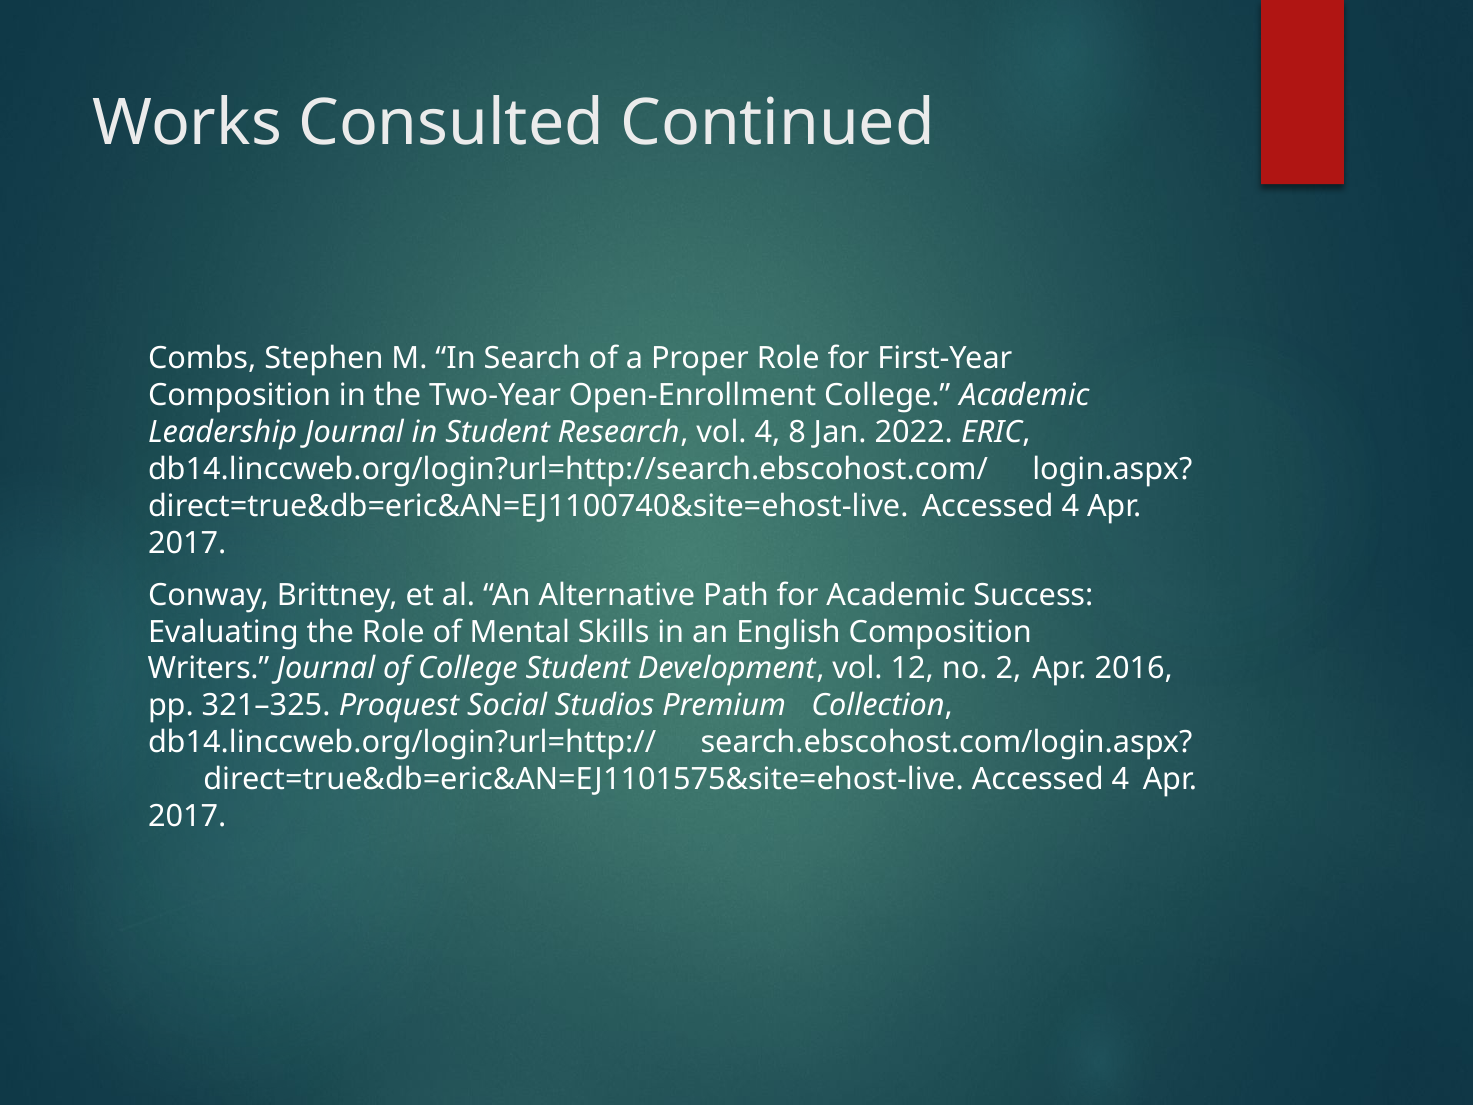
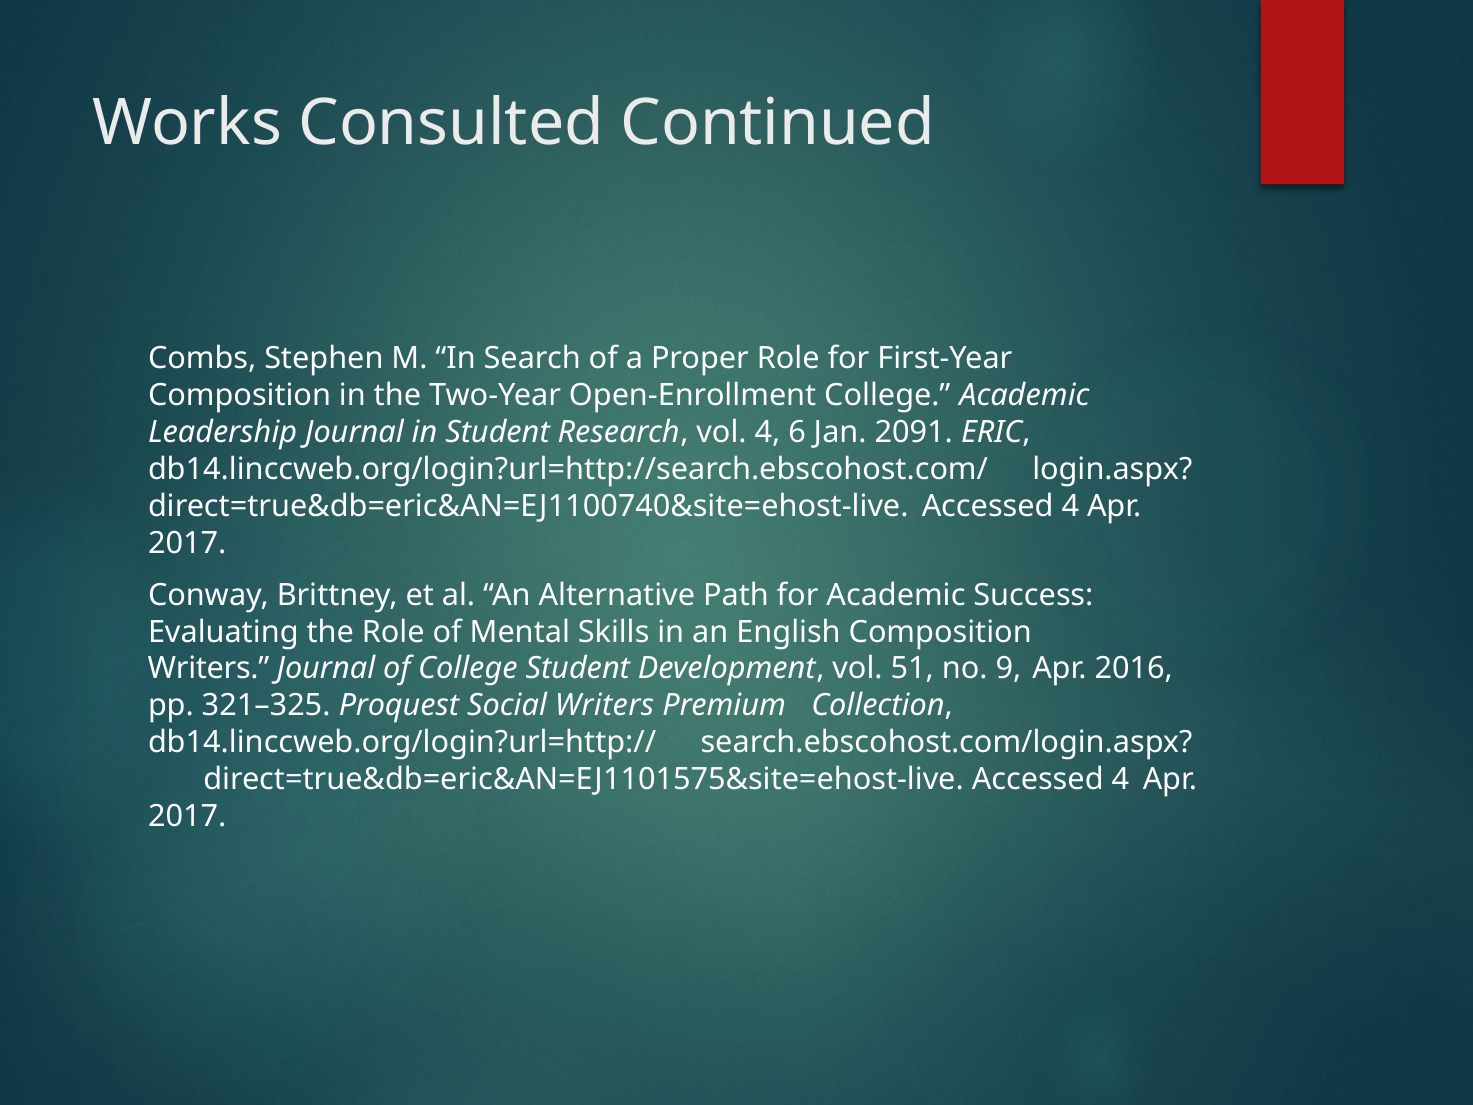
8: 8 -> 6
2022: 2022 -> 2091
12: 12 -> 51
2: 2 -> 9
Social Studios: Studios -> Writers
